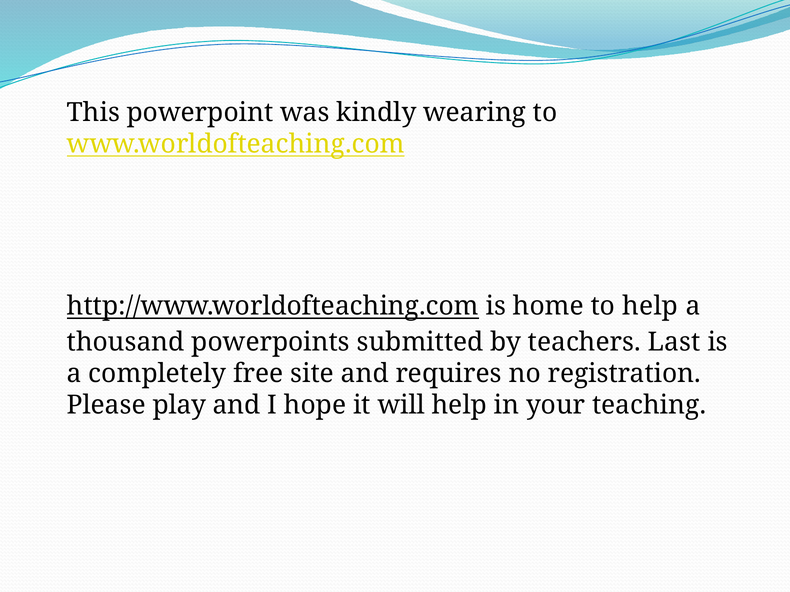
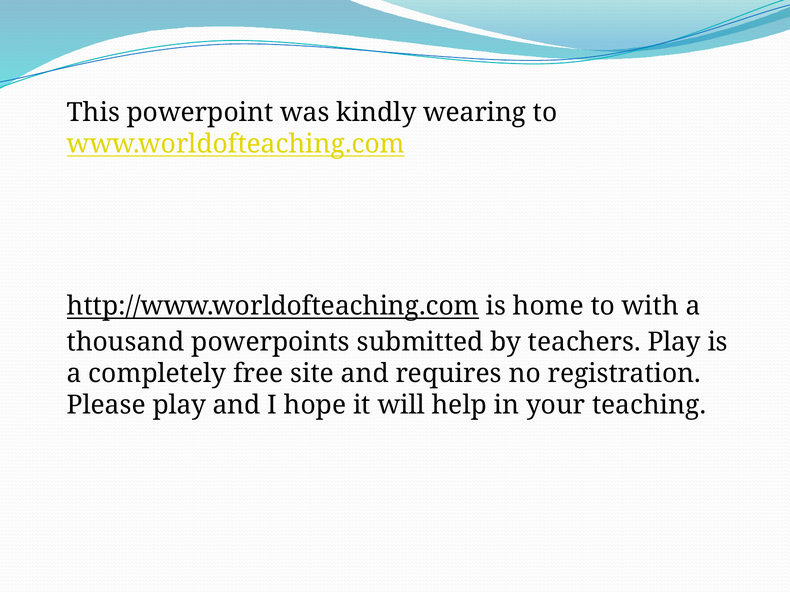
to help: help -> with
teachers Last: Last -> Play
